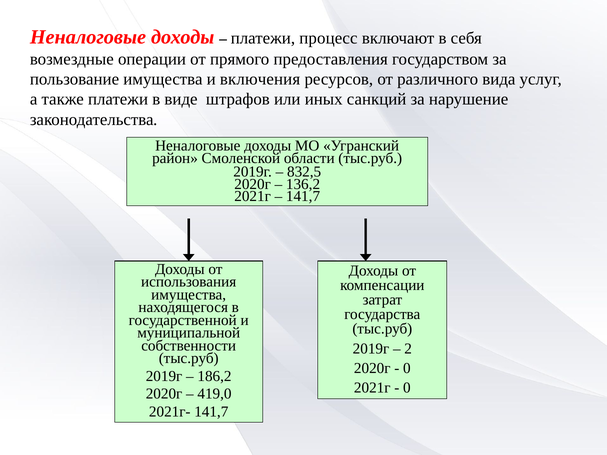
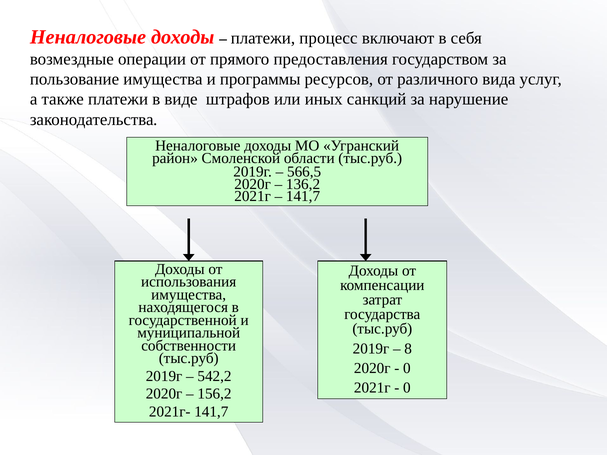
включения: включения -> программы
832,5: 832,5 -> 566,5
2: 2 -> 8
186,2: 186,2 -> 542,2
419,0: 419,0 -> 156,2
